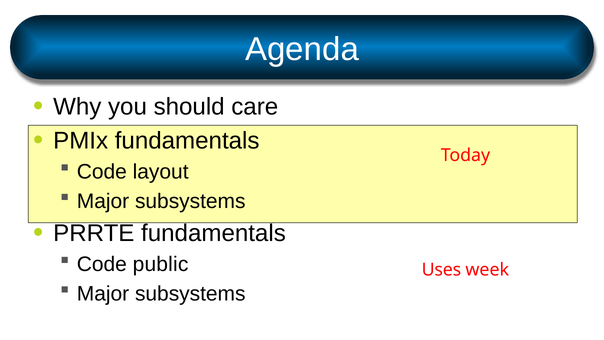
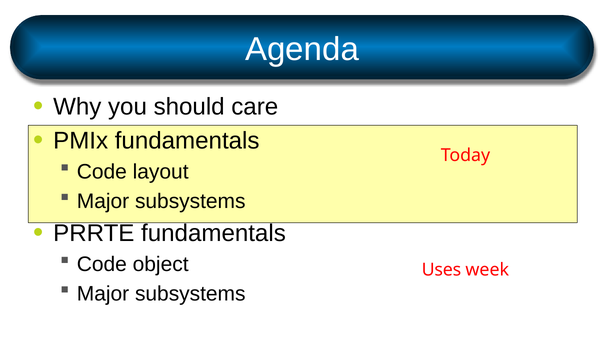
public: public -> object
